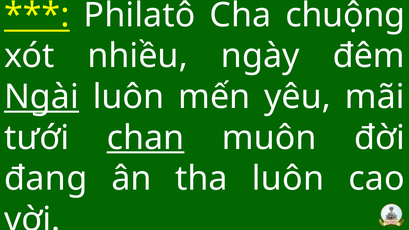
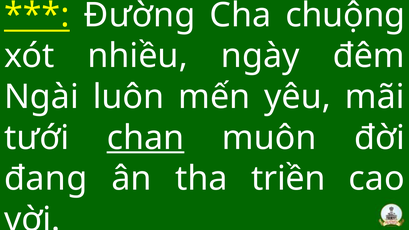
Philatô: Philatô -> Đường
Ngài underline: present -> none
tha luôn: luôn -> triền
